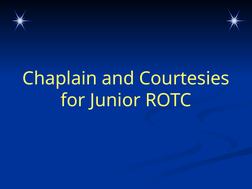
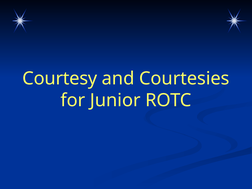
Chaplain: Chaplain -> Courtesy
